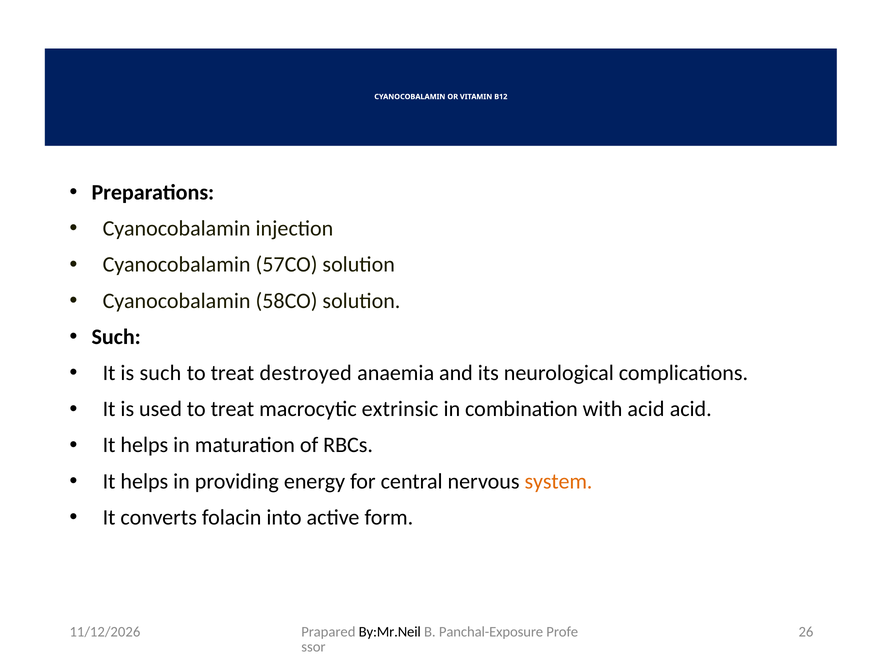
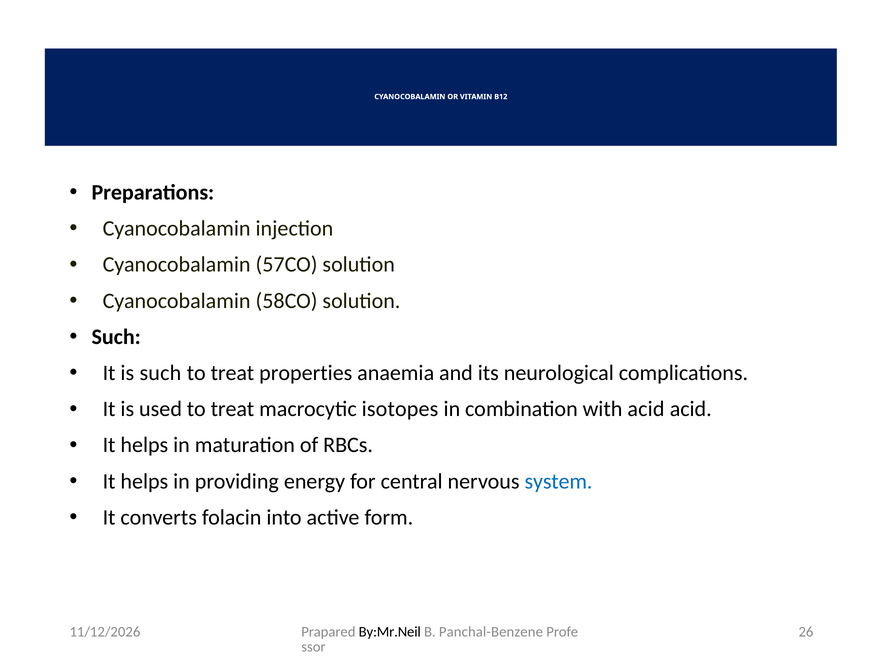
destroyed: destroyed -> properties
extrinsic: extrinsic -> isotopes
system colour: orange -> blue
Panchal-Exposure: Panchal-Exposure -> Panchal-Benzene
